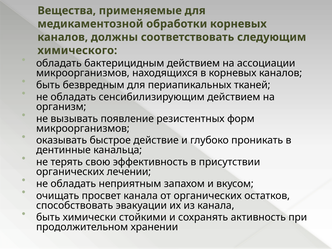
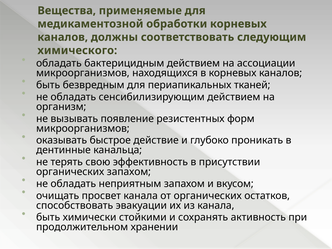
органических лечении: лечении -> запахом
